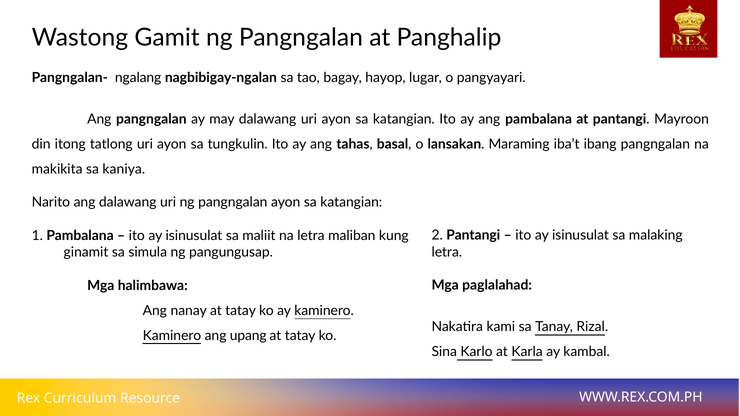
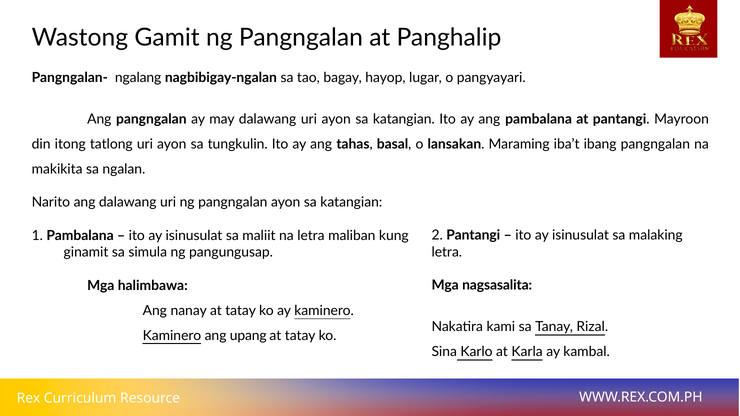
kaniya: kaniya -> ngalan
paglalahad: paglalahad -> nagsasalita
